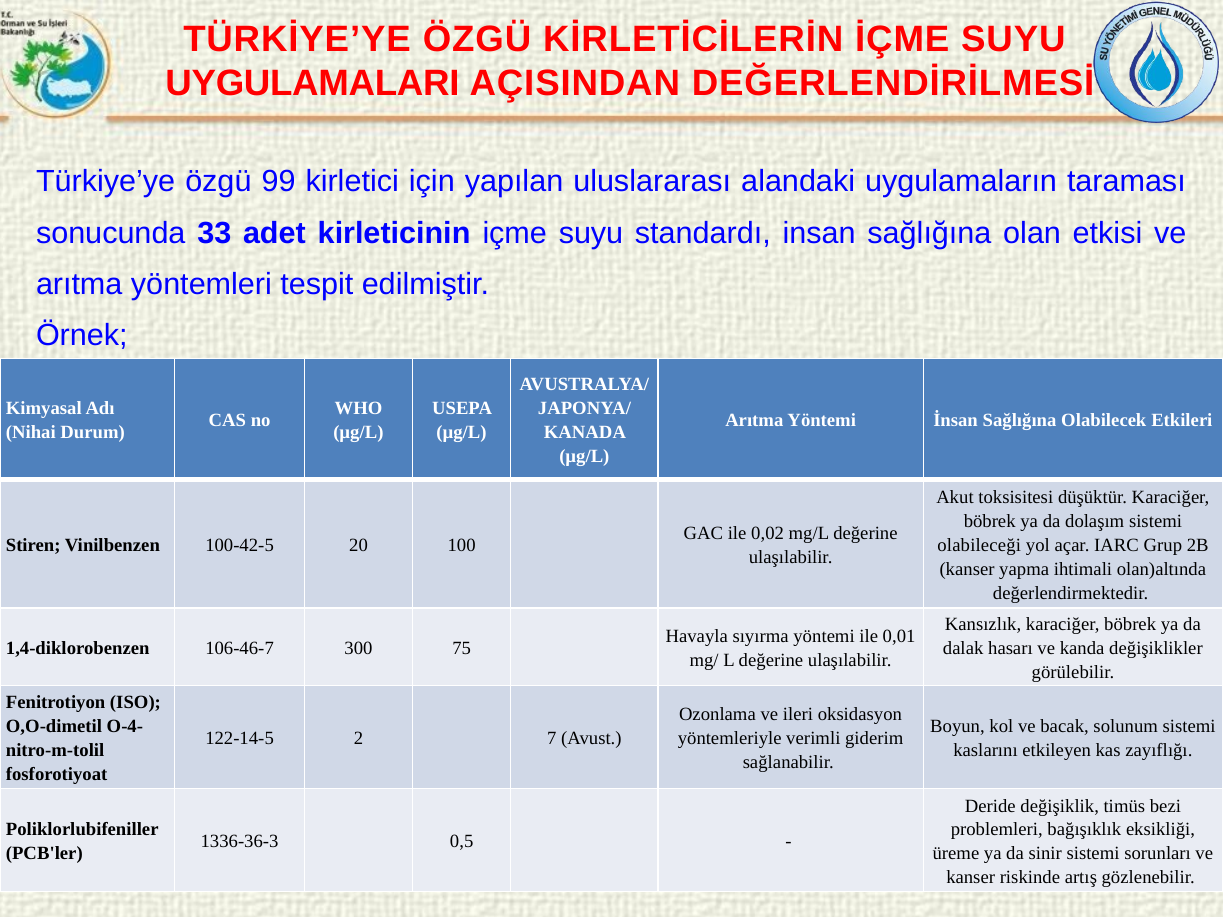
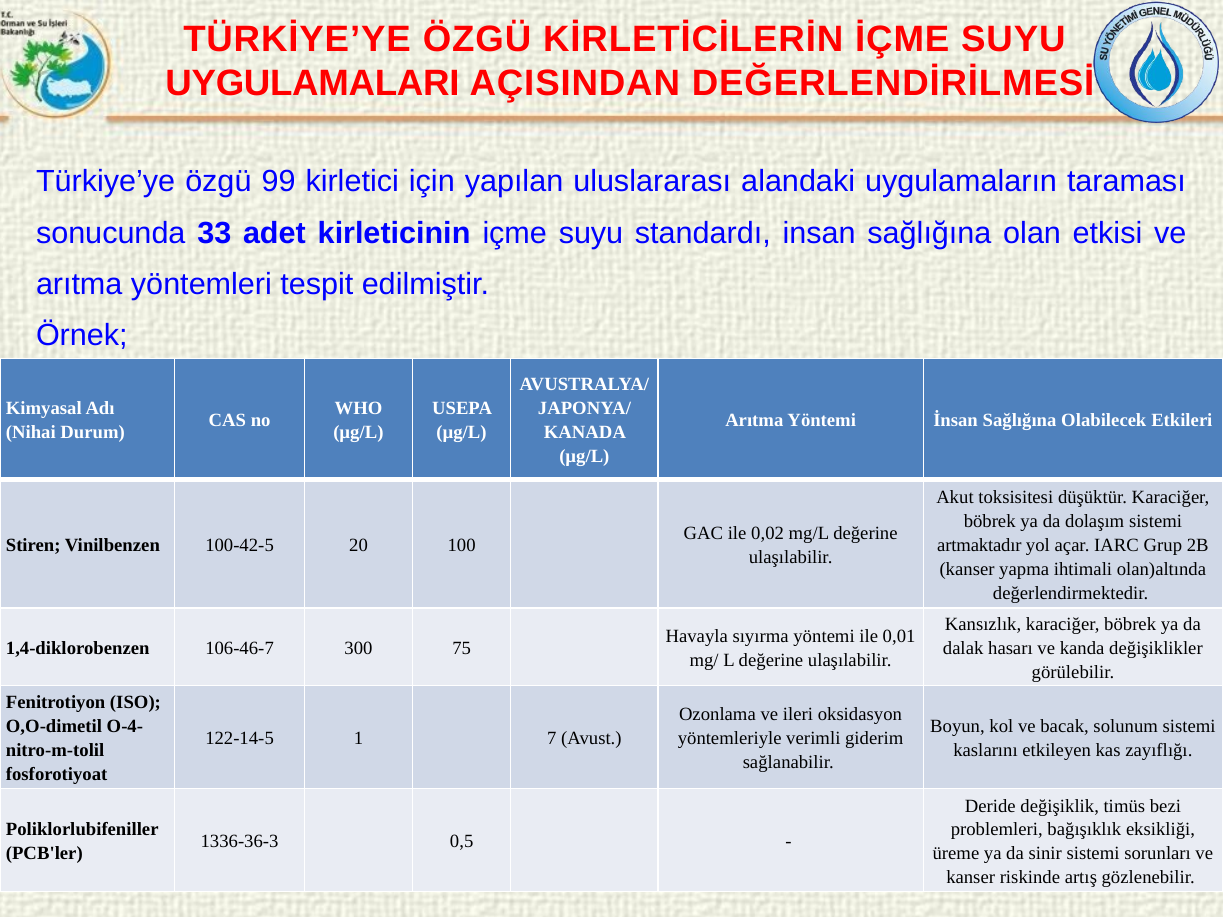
olabileceği: olabileceği -> artmaktadır
2: 2 -> 1
